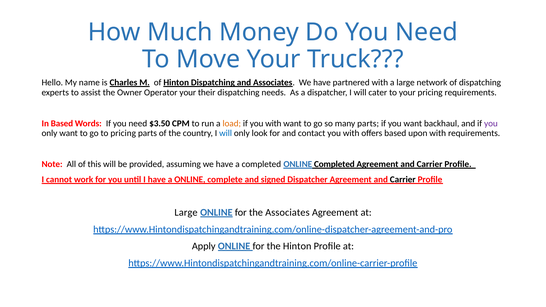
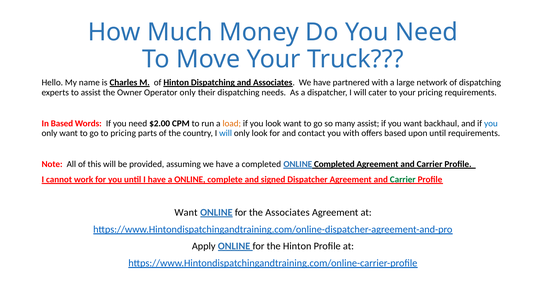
Operator your: your -> only
$3.50: $3.50 -> $2.00
if you with: with -> look
many parts: parts -> assist
you at (491, 123) colour: purple -> blue
upon with: with -> until
Carrier at (403, 180) colour: black -> green
Large at (186, 213): Large -> Want
